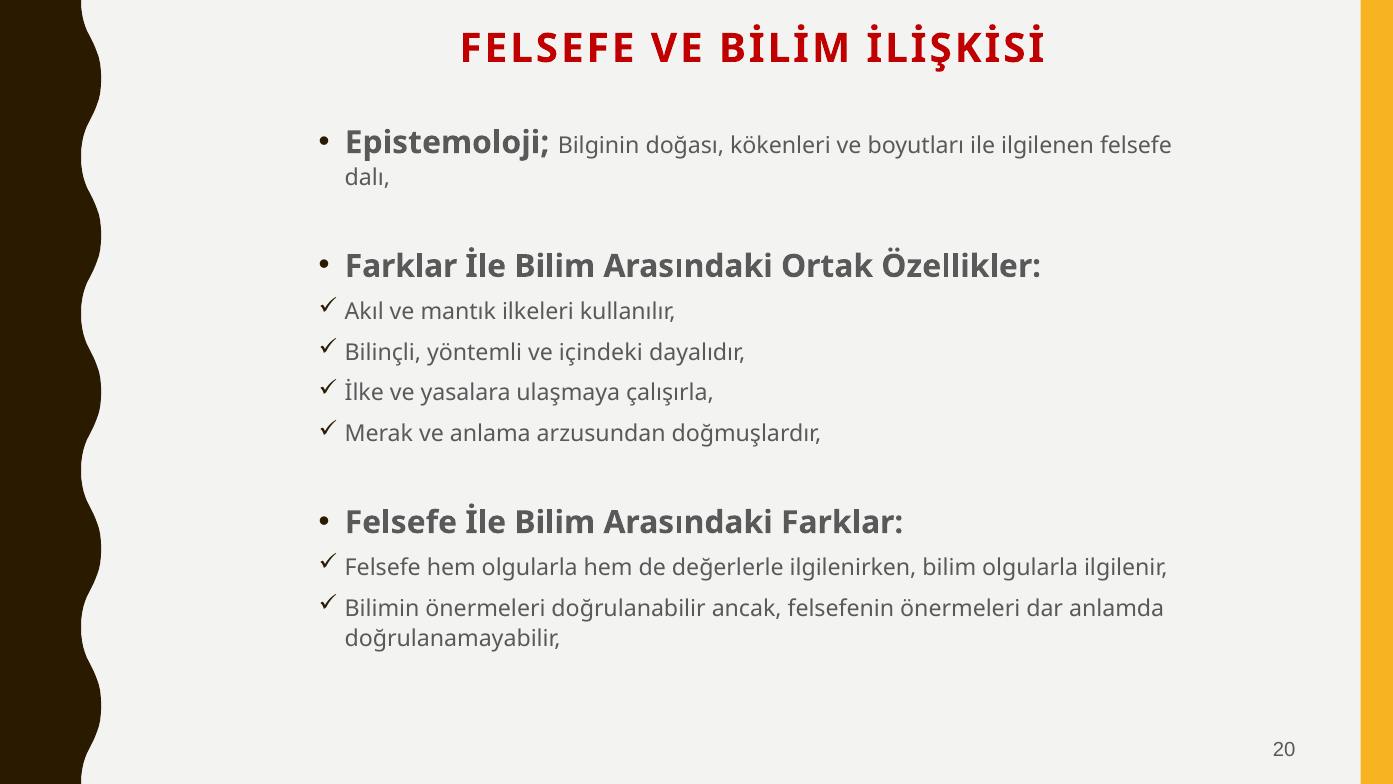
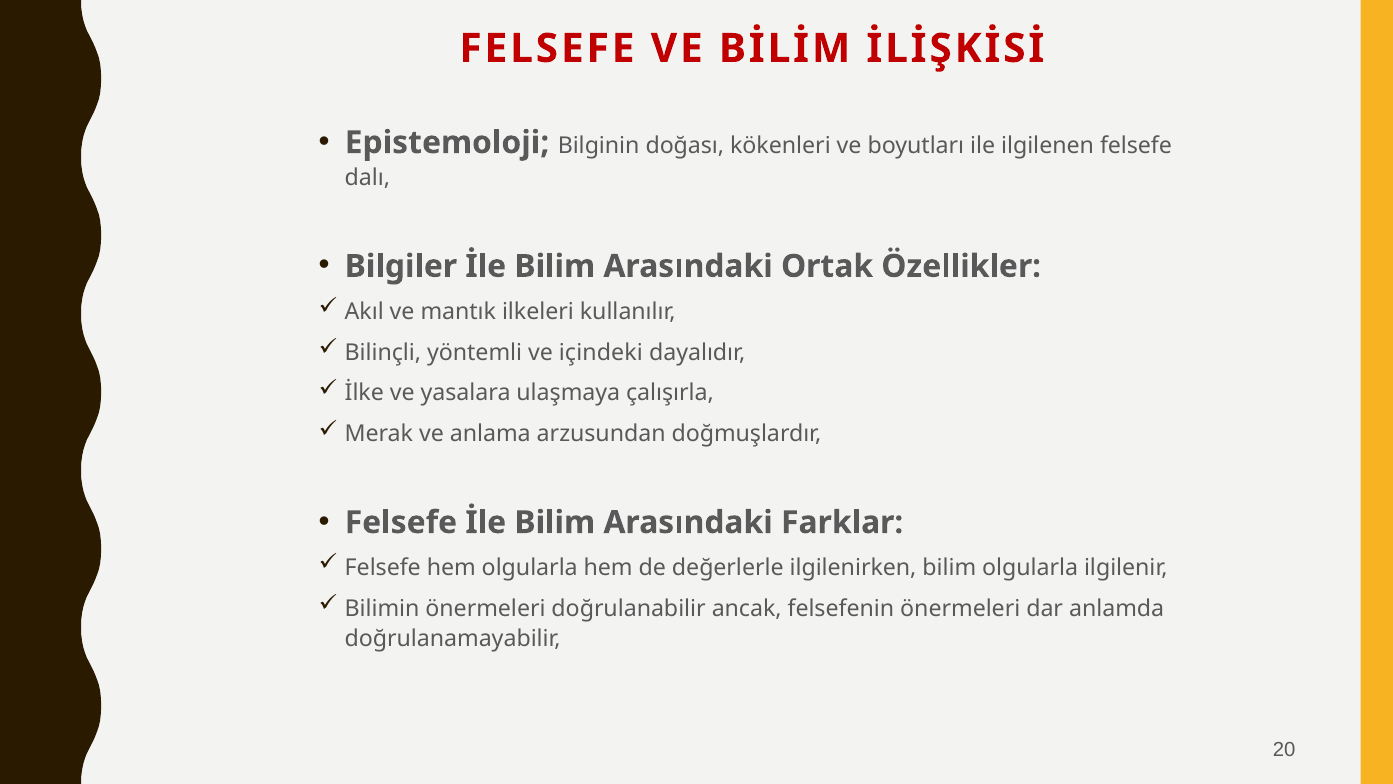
Farklar at (401, 266): Farklar -> Bilgiler
